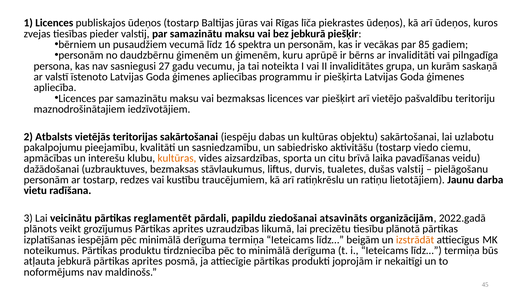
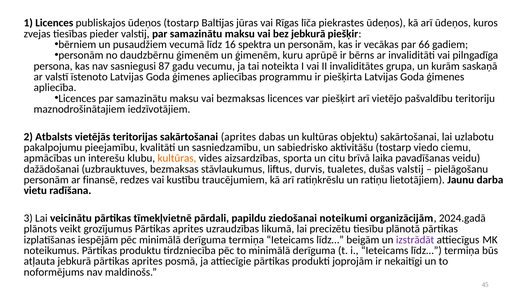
85: 85 -> 66
27: 27 -> 87
sakārtošanai iespēju: iespēju -> aprites
ar tostarp: tostarp -> finansē
reglamentēt: reglamentēt -> tīmekļvietnē
atsavināts: atsavināts -> noteikumi
2022.gadā: 2022.gadā -> 2024.gadā
izstrādāt colour: orange -> purple
